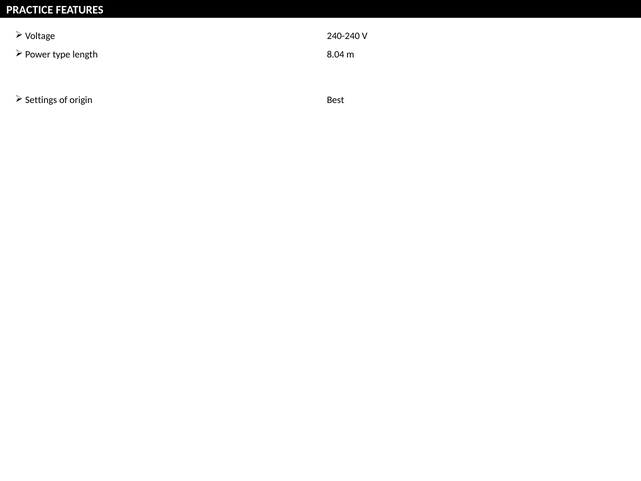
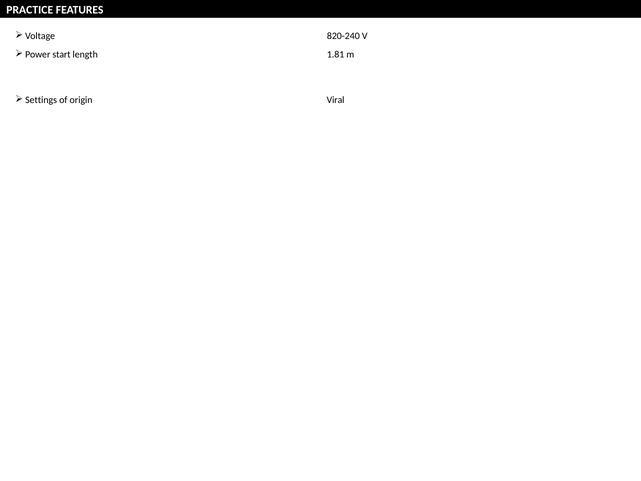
240-240: 240-240 -> 820-240
type: type -> start
8.04: 8.04 -> 1.81
Best: Best -> Viral
